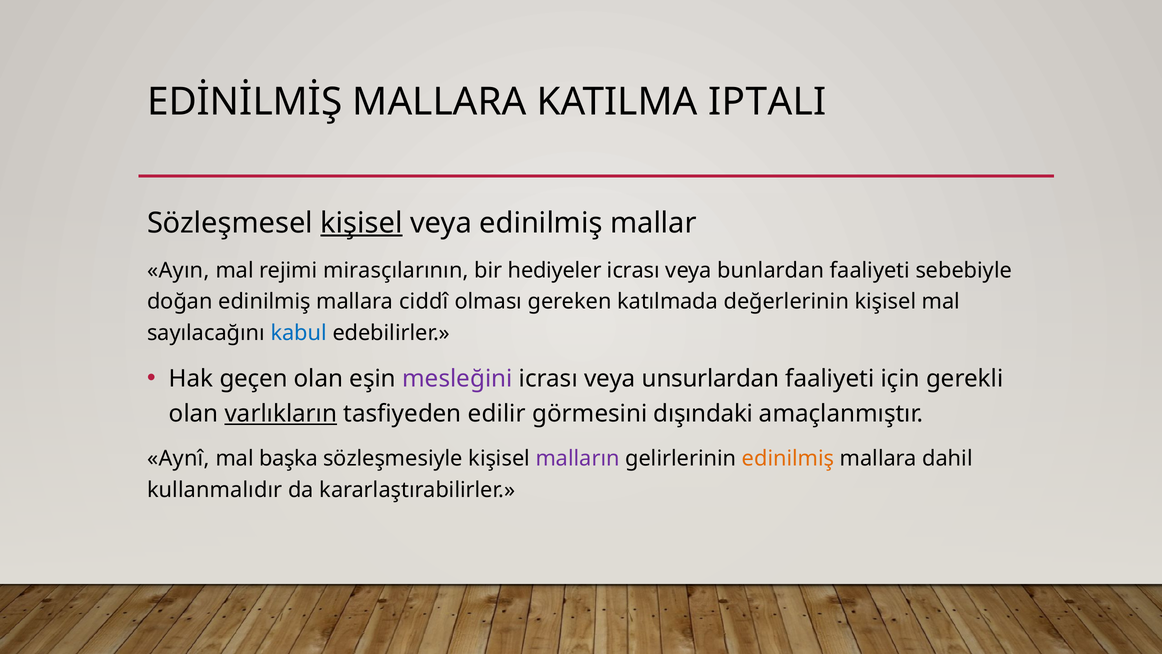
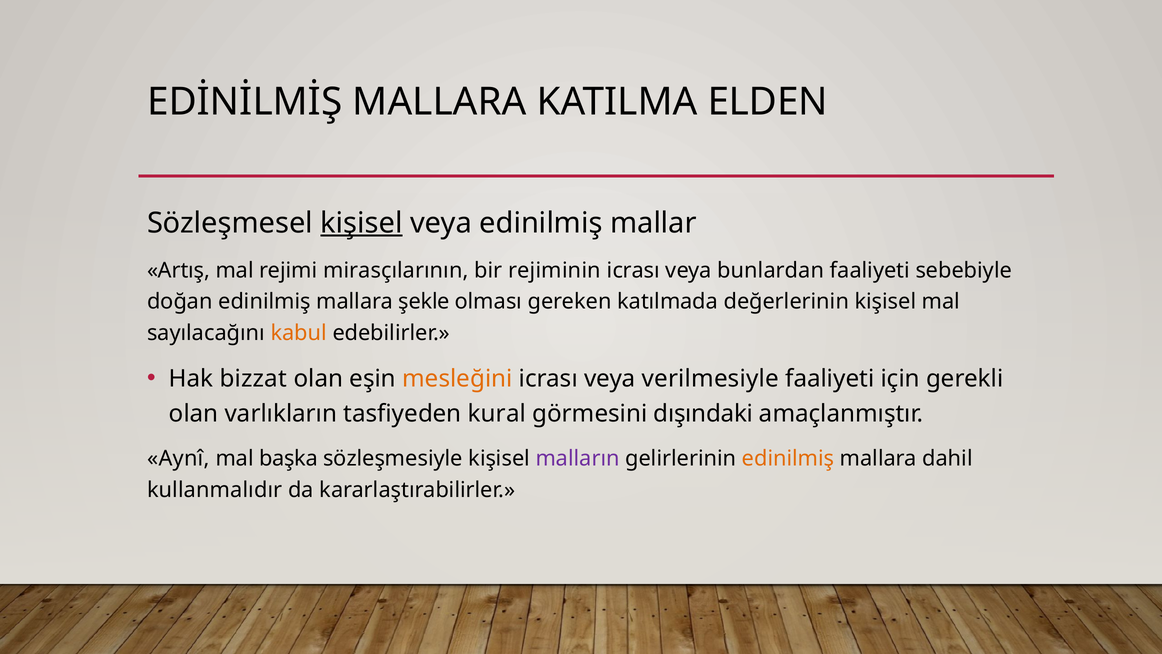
IPTALI: IPTALI -> ELDEN
Ayın: Ayın -> Artış
hediyeler: hediyeler -> rejiminin
ciddî: ciddî -> şekle
kabul colour: blue -> orange
geçen: geçen -> bizzat
mesleğini colour: purple -> orange
unsurlardan: unsurlardan -> verilmesiyle
varlıkların underline: present -> none
edilir: edilir -> kural
